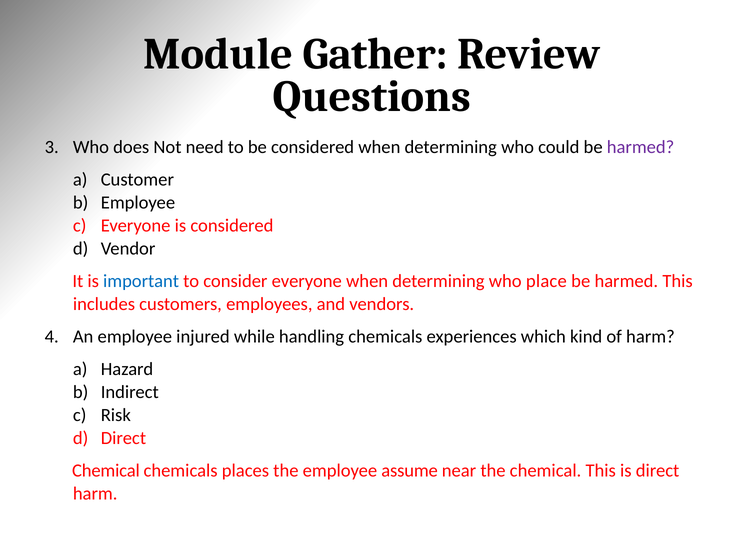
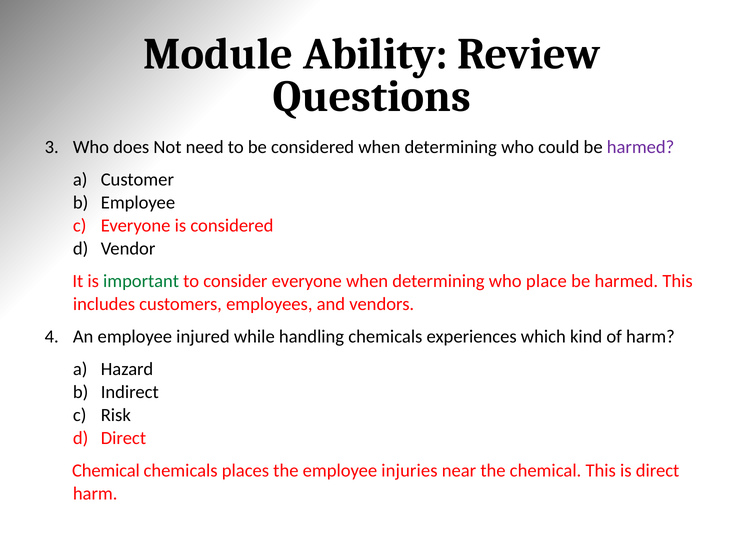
Gather: Gather -> Ability
important colour: blue -> green
assume: assume -> injuries
